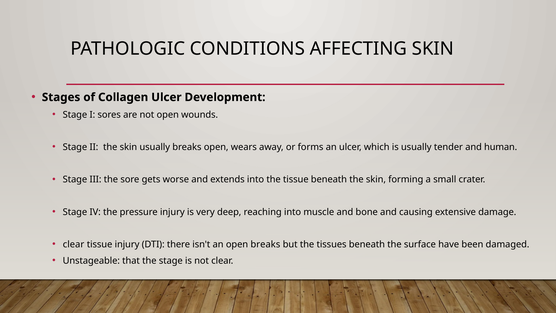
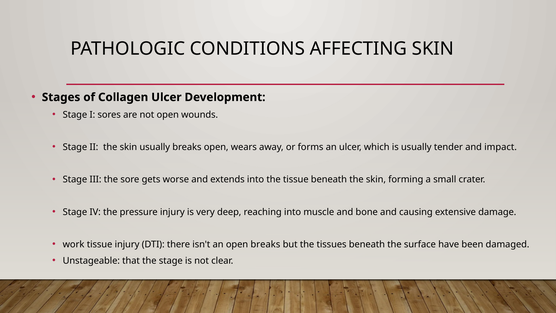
human: human -> impact
clear at (74, 244): clear -> work
